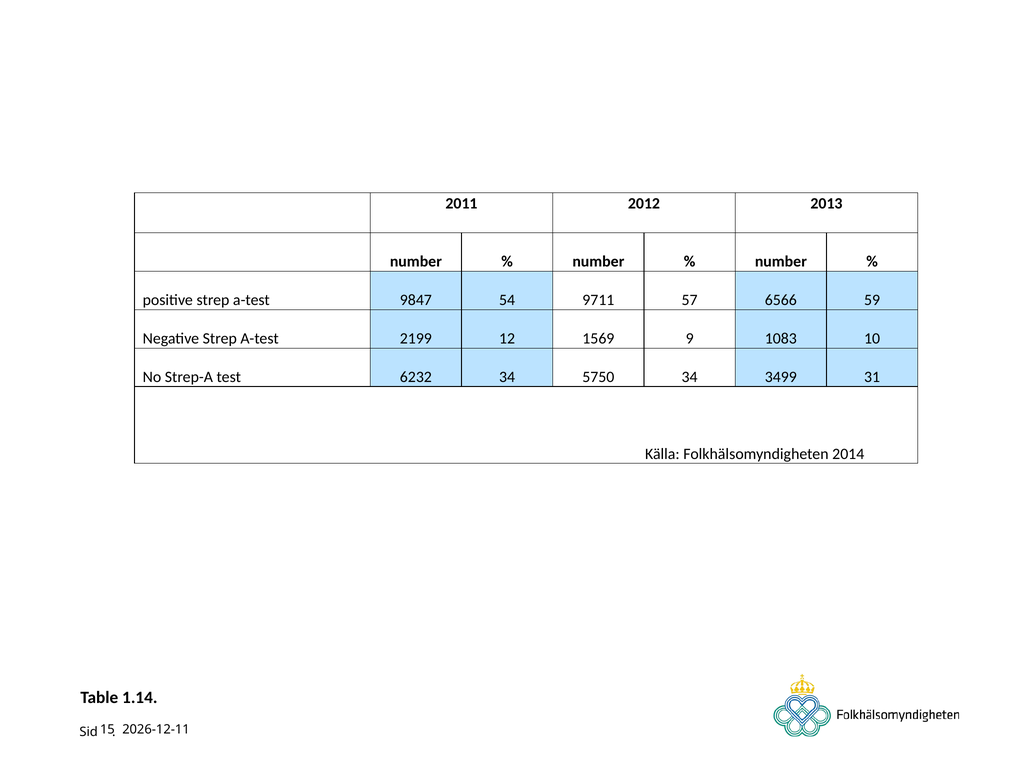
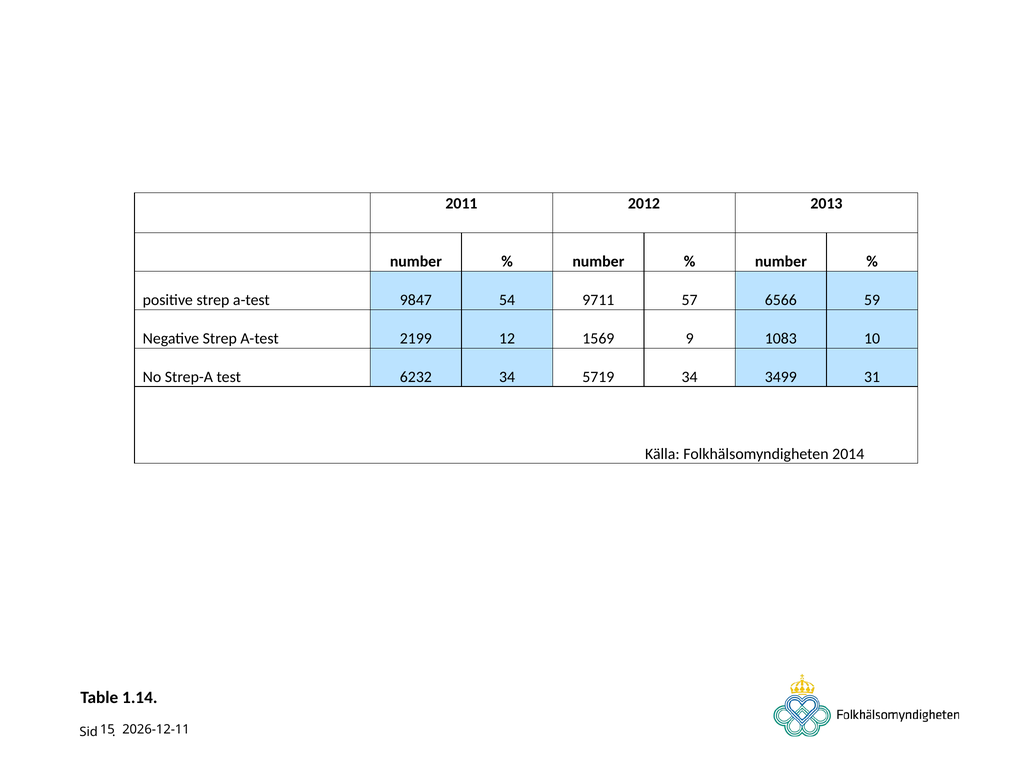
5750: 5750 -> 5719
